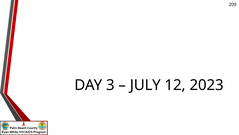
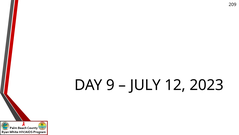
3: 3 -> 9
